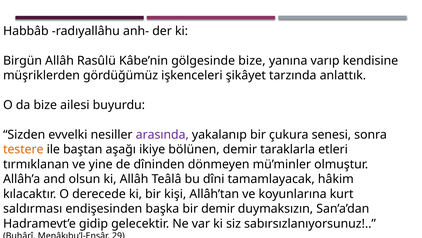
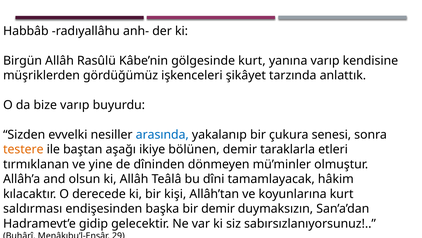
gölgesinde bize: bize -> kurt
bize ailesi: ailesi -> varıp
arasında colour: purple -> blue
